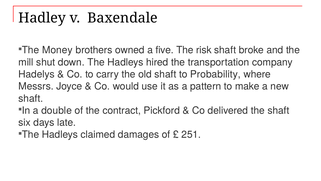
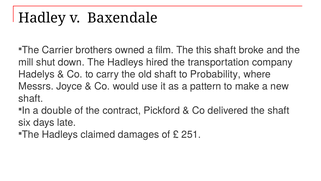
Money: Money -> Carrier
five: five -> film
risk: risk -> this
